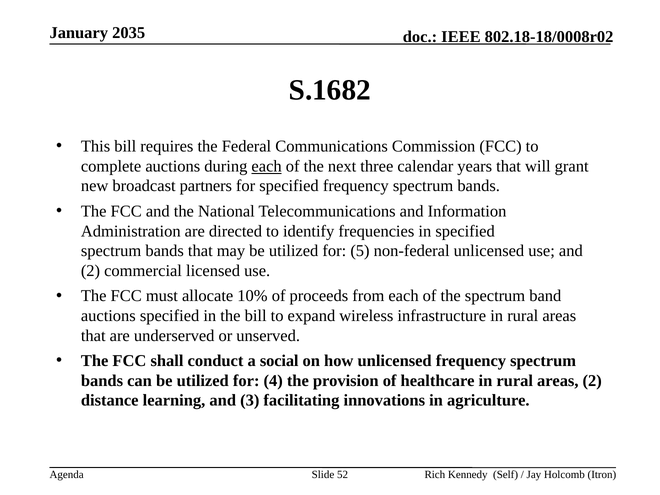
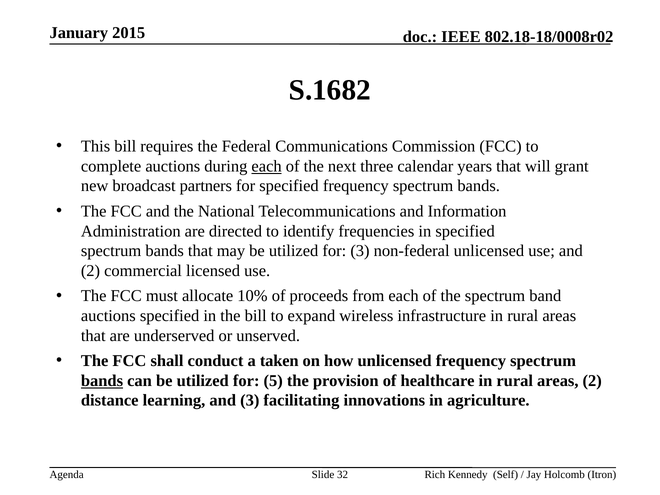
2035: 2035 -> 2015
for 5: 5 -> 3
social: social -> taken
bands at (102, 381) underline: none -> present
4: 4 -> 5
52: 52 -> 32
